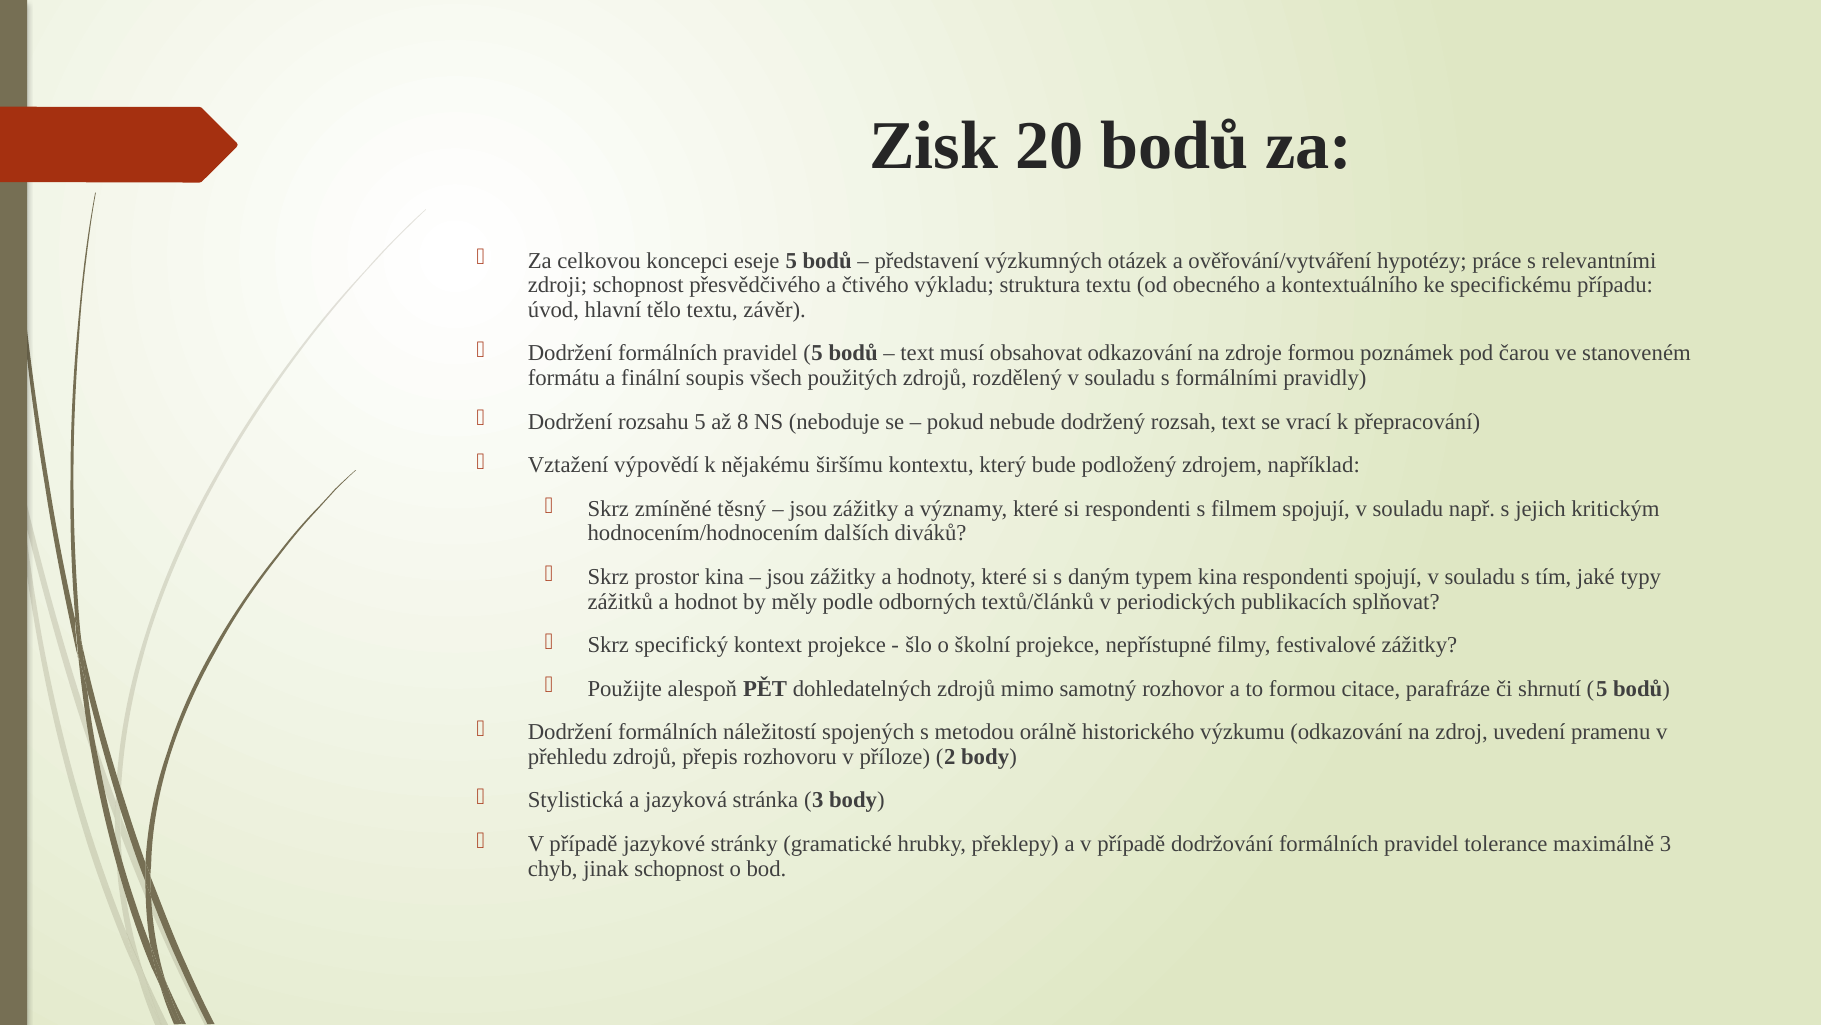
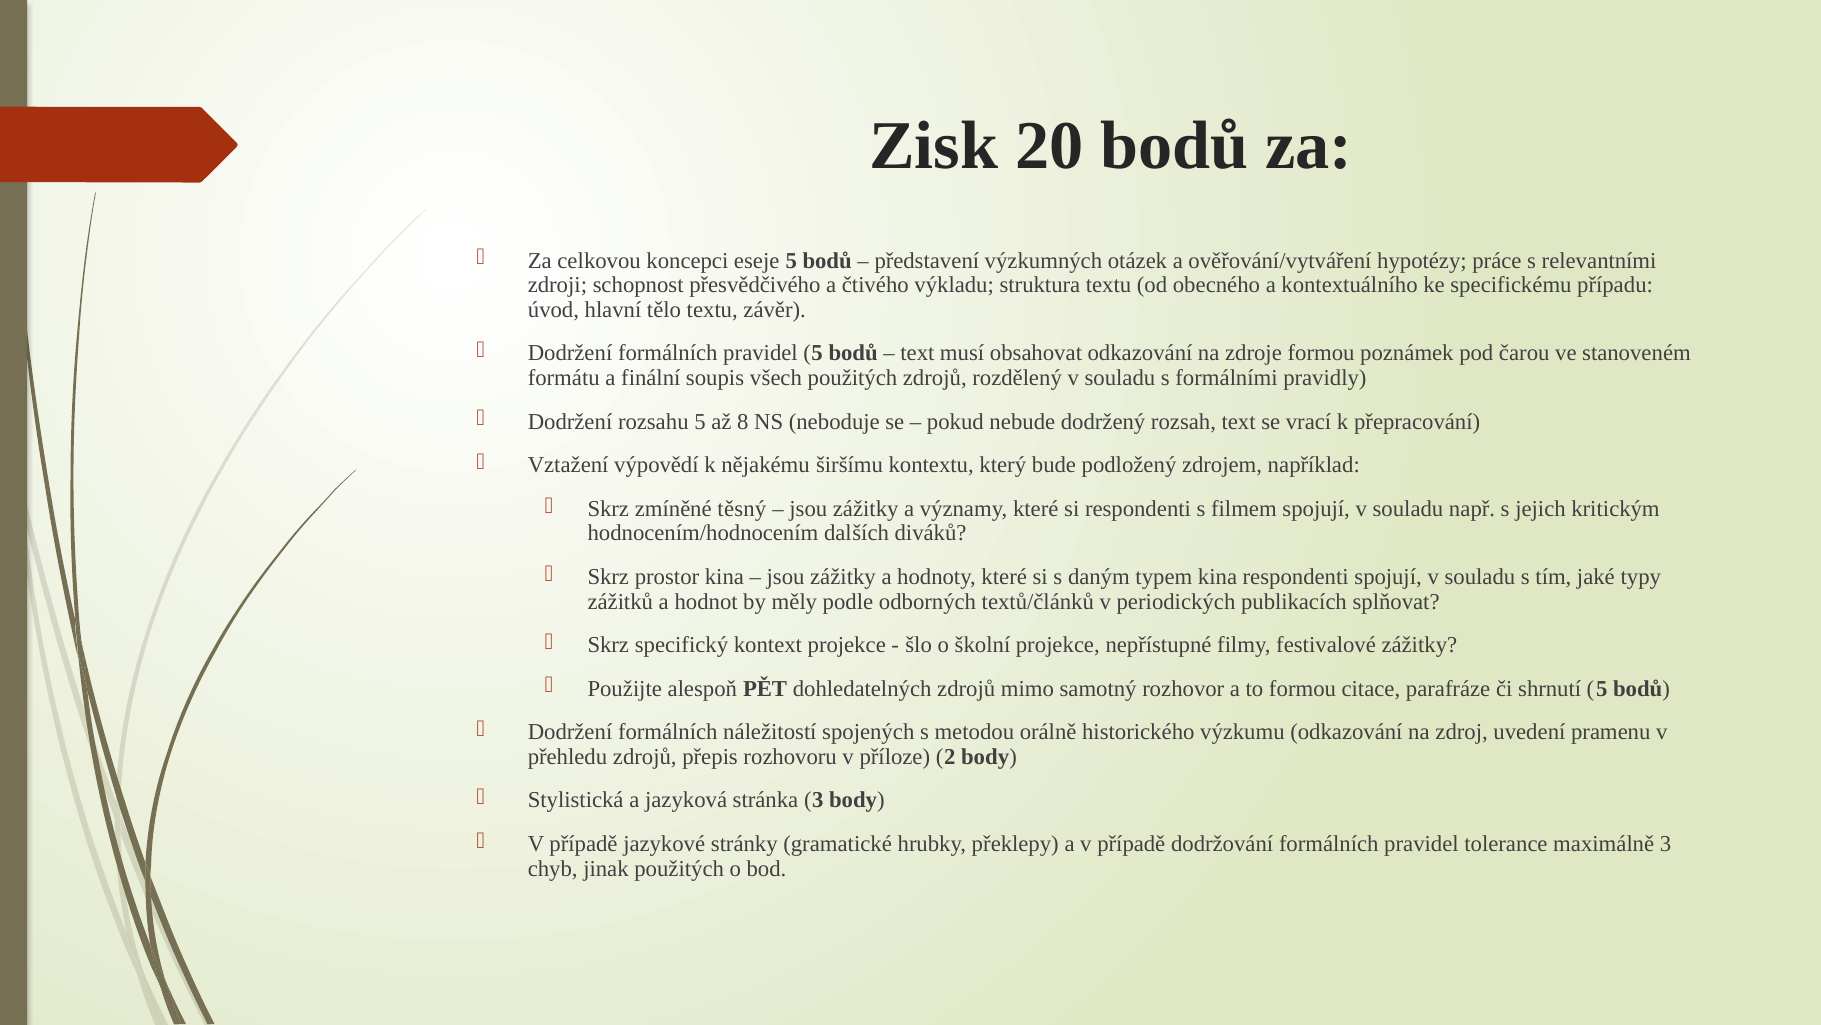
jinak schopnost: schopnost -> použitých
